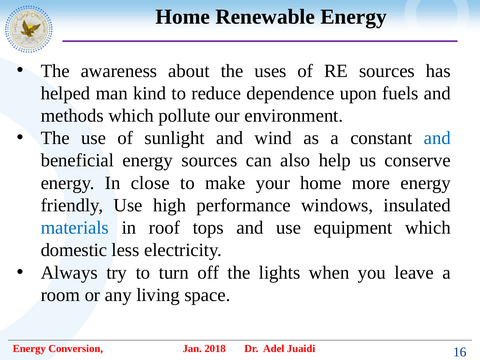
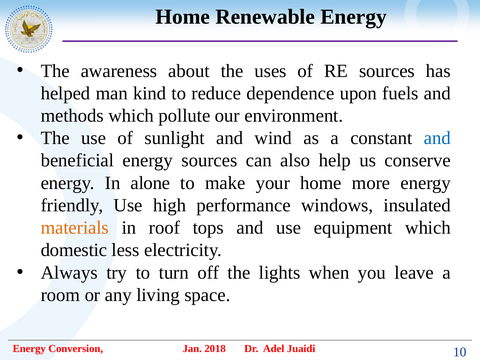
close: close -> alone
materials colour: blue -> orange
16: 16 -> 10
